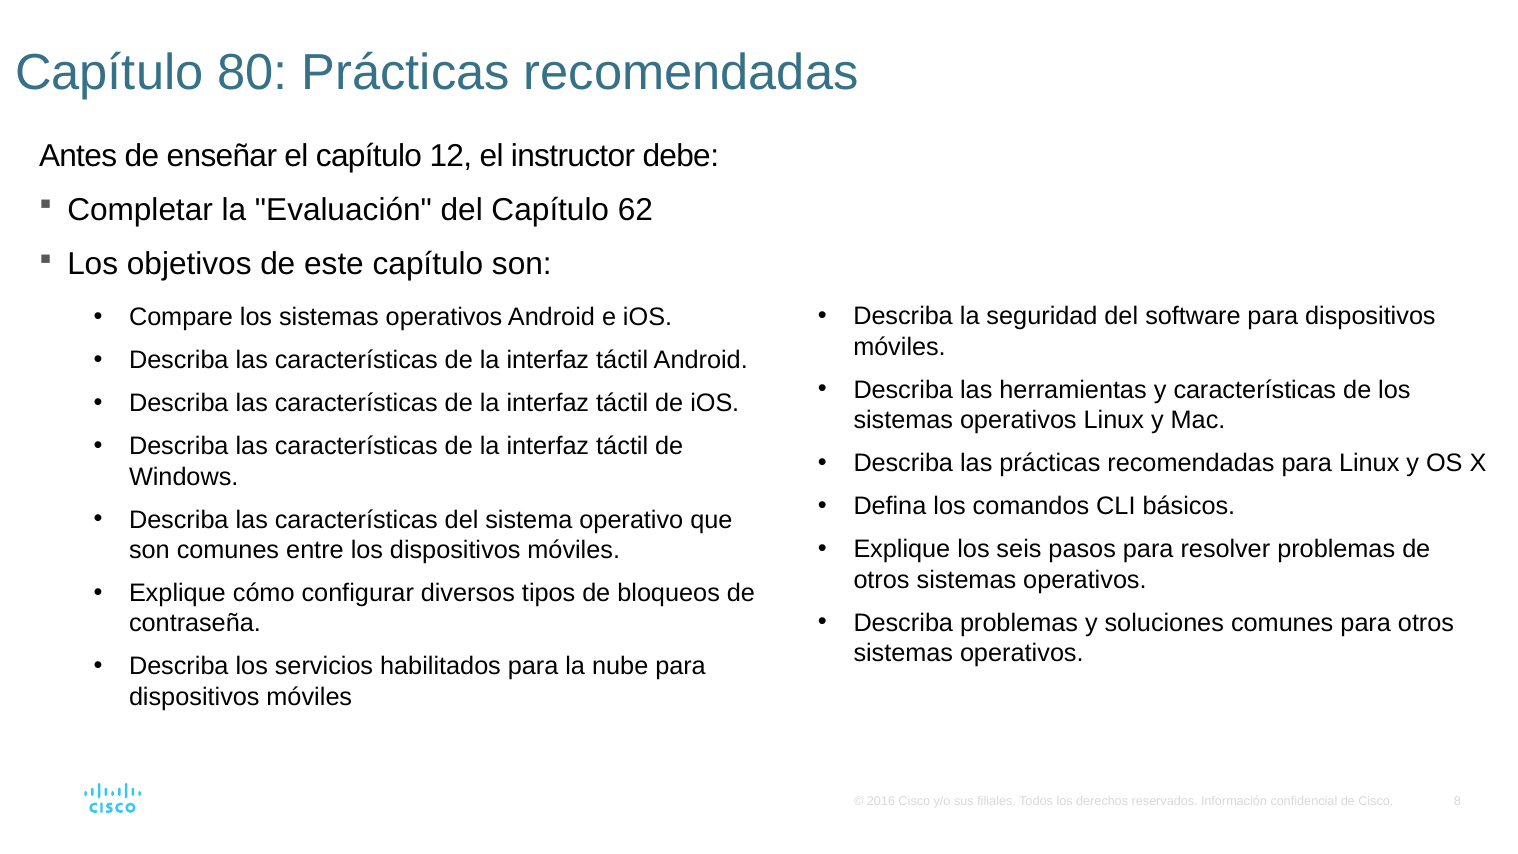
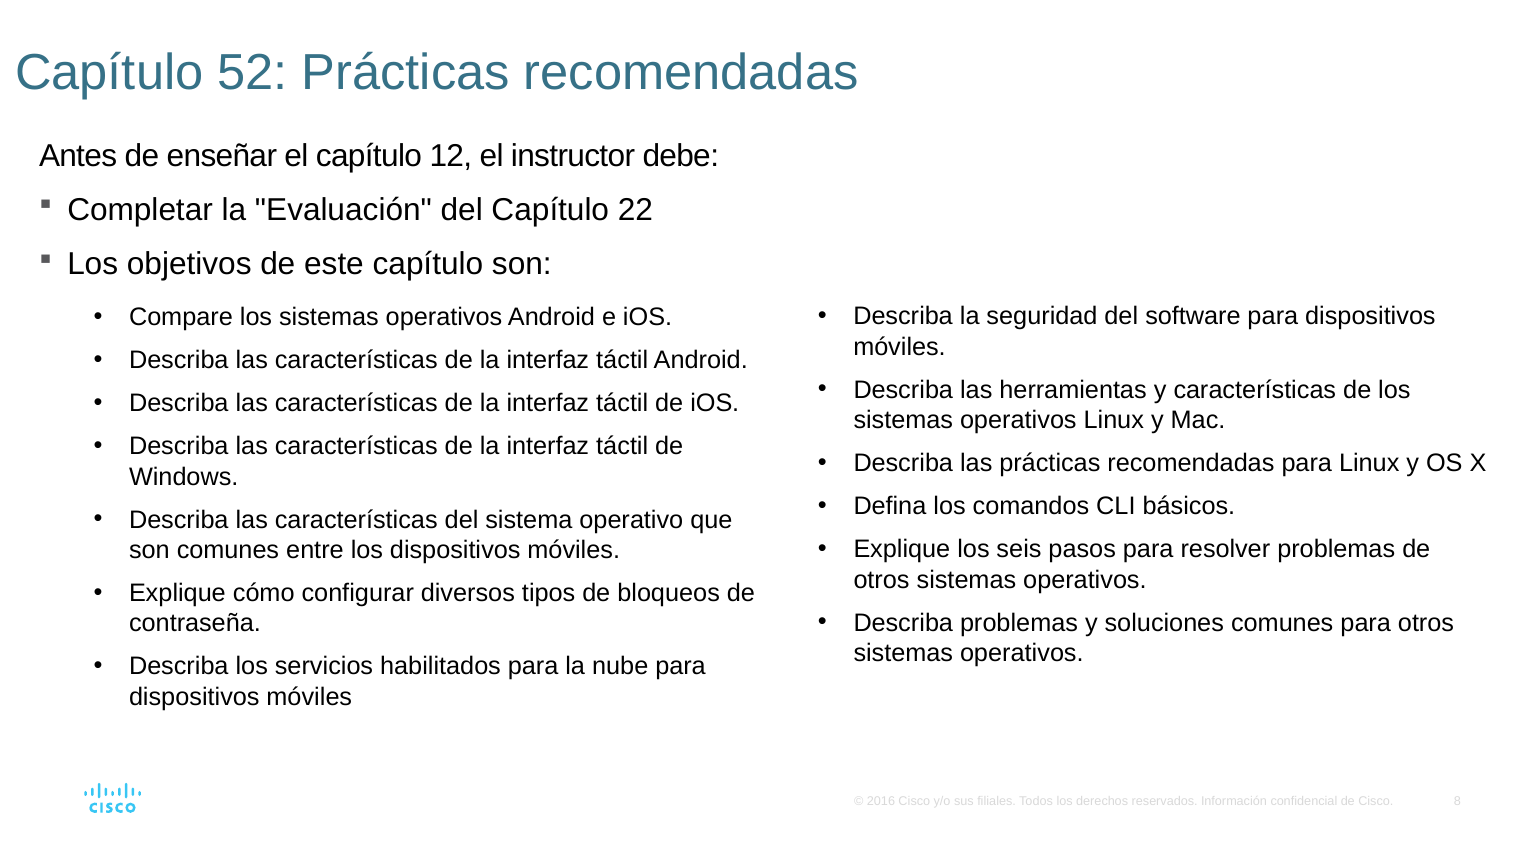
80: 80 -> 52
62: 62 -> 22
